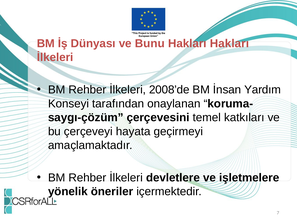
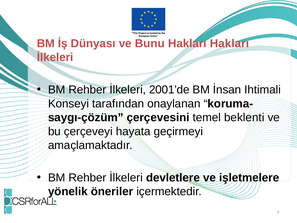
2008’de: 2008’de -> 2001’de
Yardım: Yardım -> Ihtimali
katkıları: katkıları -> beklenti
